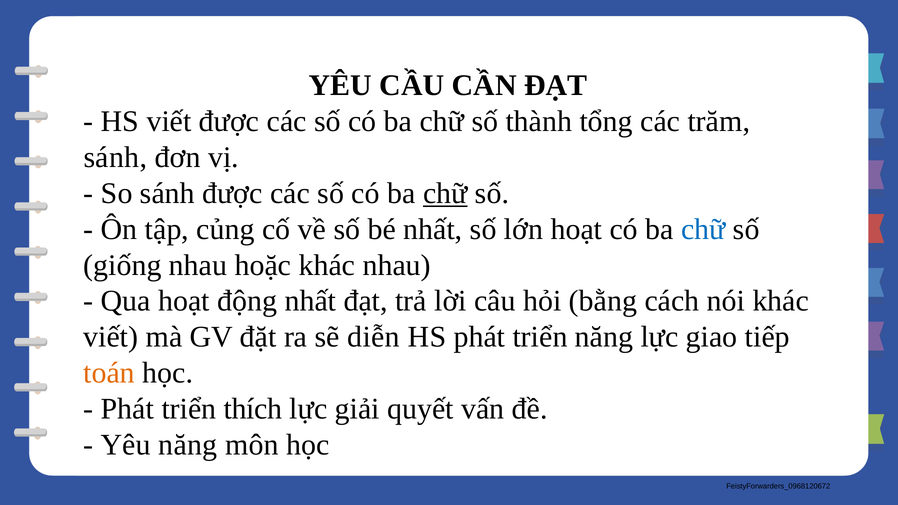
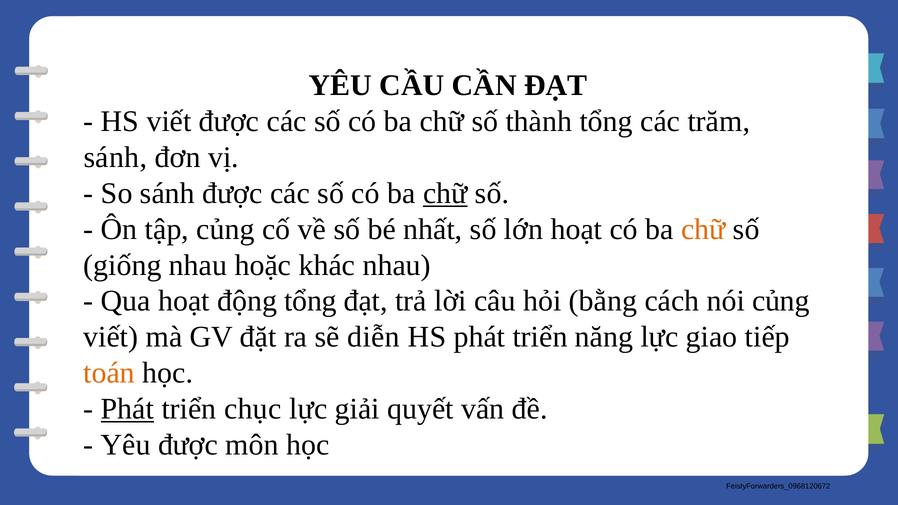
chữ at (703, 229) colour: blue -> orange
động nhất: nhất -> tổng
nói khác: khác -> củng
Phát at (127, 409) underline: none -> present
thích: thích -> chục
Yêu năng: năng -> được
